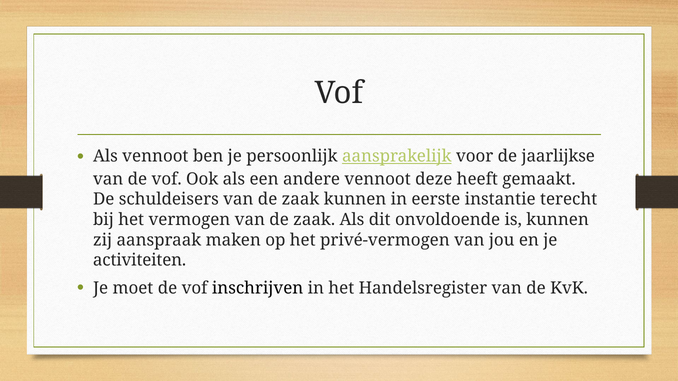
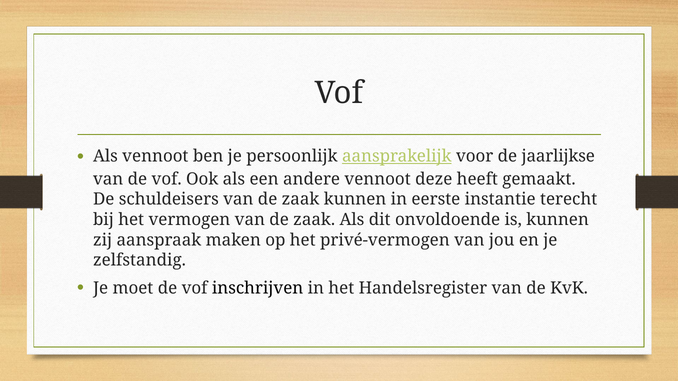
activiteiten: activiteiten -> zelfstandig
